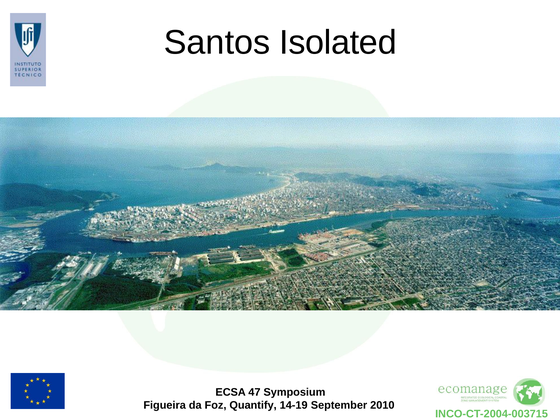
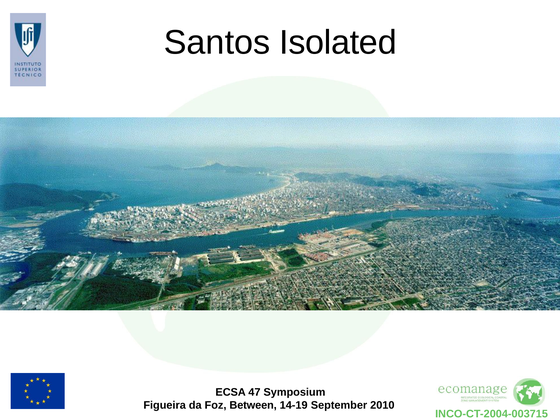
Quantify: Quantify -> Between
